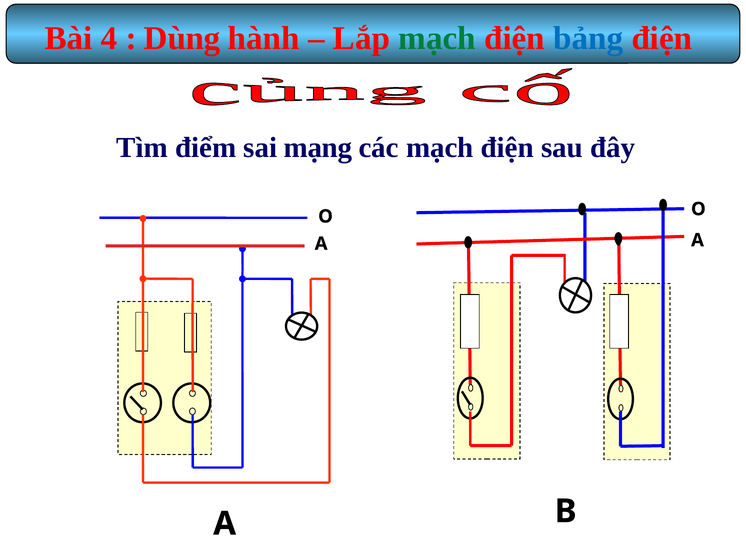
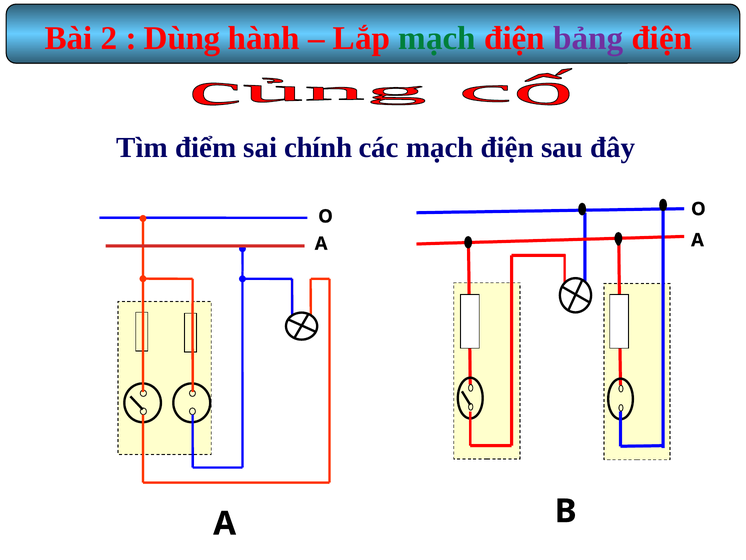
4: 4 -> 2
bảng colour: blue -> purple
mạng: mạng -> chính
